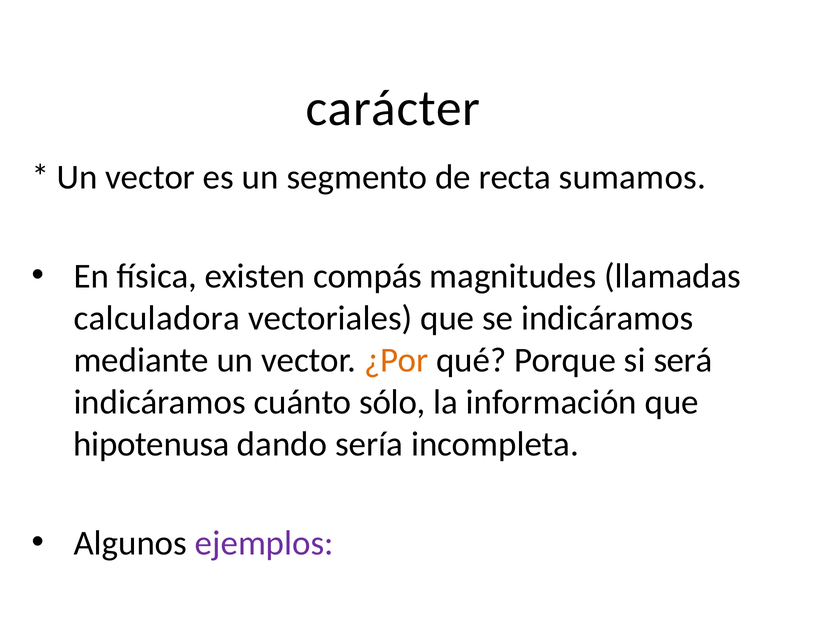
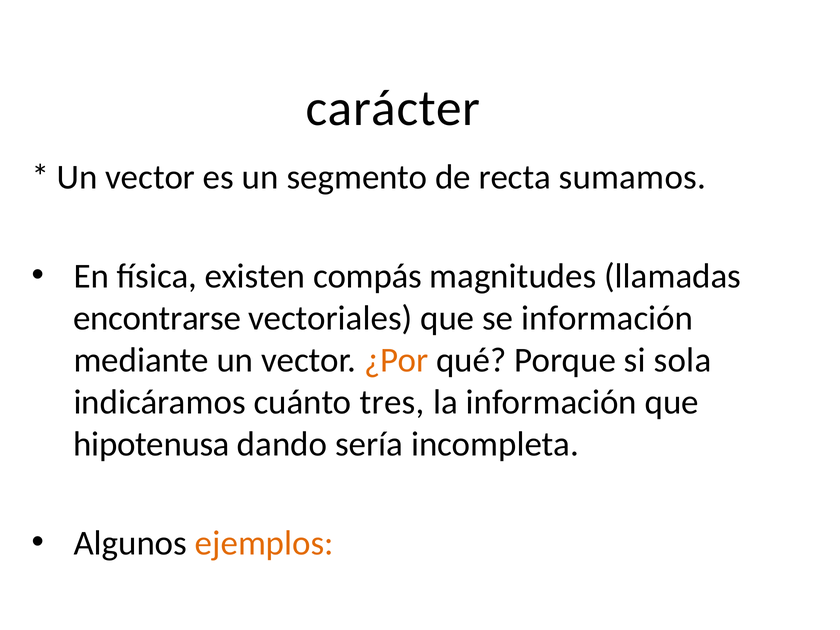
calculadora: calculadora -> encontrarse
se indicáramos: indicáramos -> información
será: será -> sola
sólo: sólo -> tres
ejemplos colour: purple -> orange
